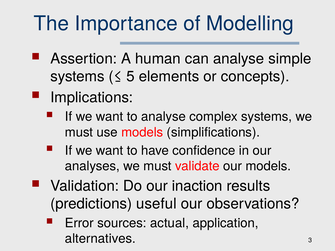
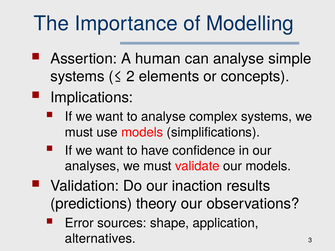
5: 5 -> 2
useful: useful -> theory
actual: actual -> shape
